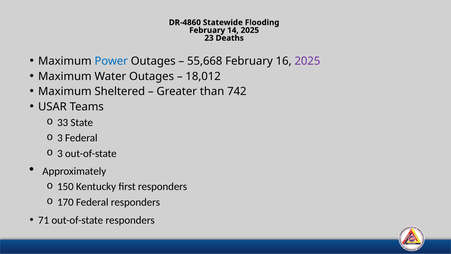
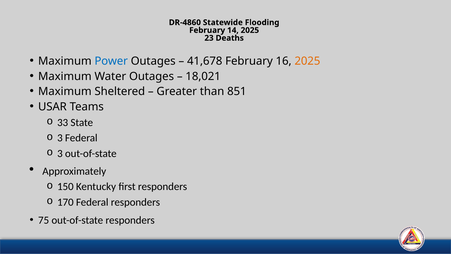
55,668: 55,668 -> 41,678
2025 at (307, 61) colour: purple -> orange
18,012: 18,012 -> 18,021
742: 742 -> 851
71: 71 -> 75
